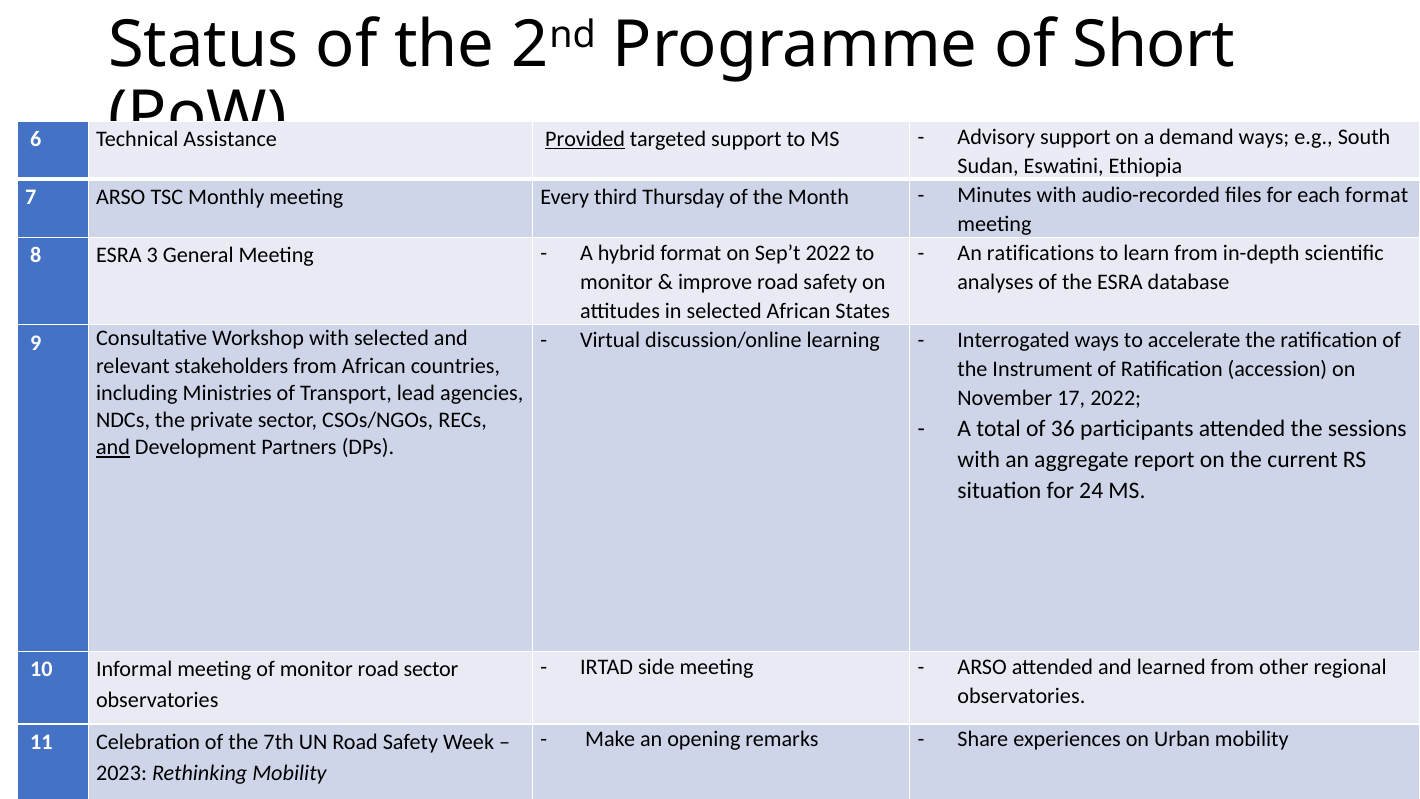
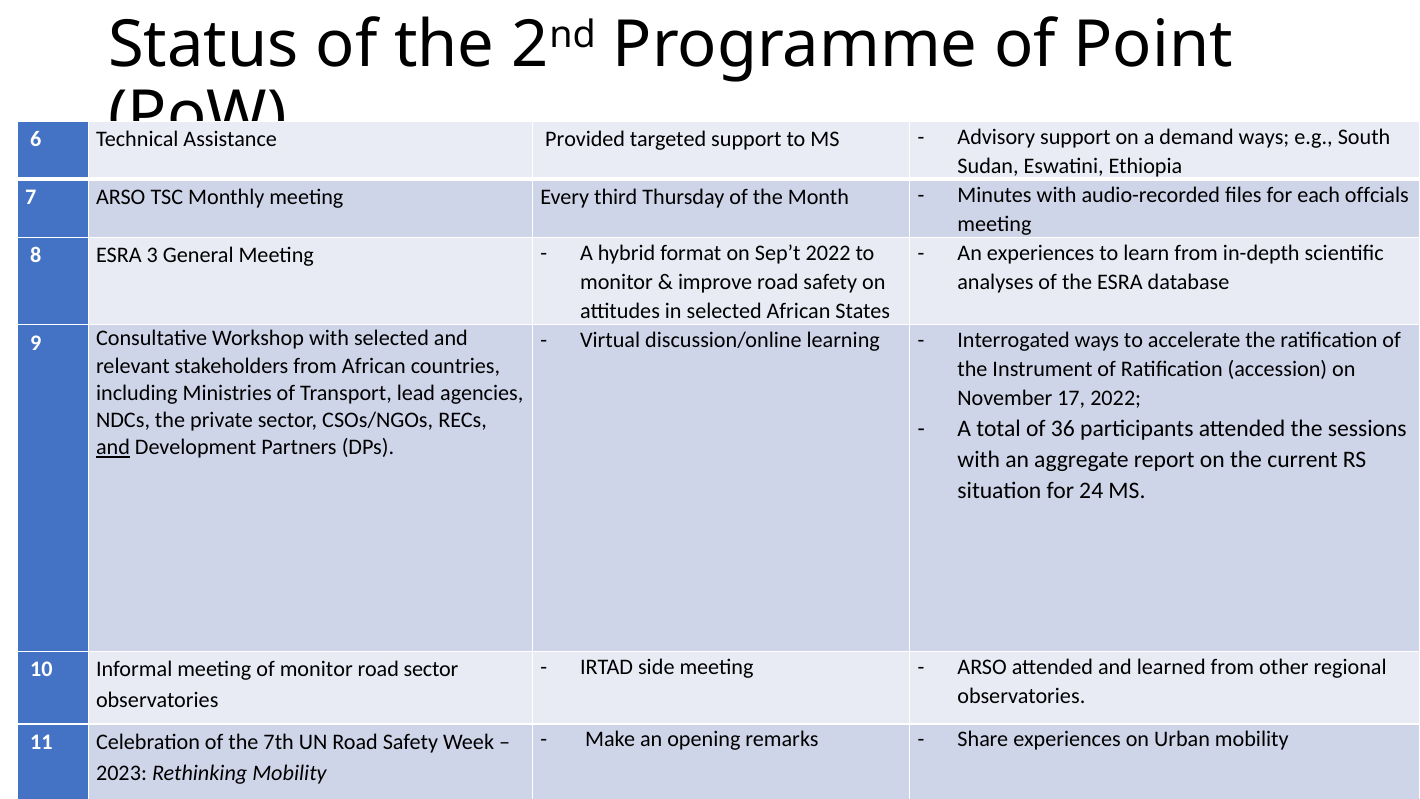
Short: Short -> Point
Provided underline: present -> none
each format: format -> offcials
An ratifications: ratifications -> experiences
